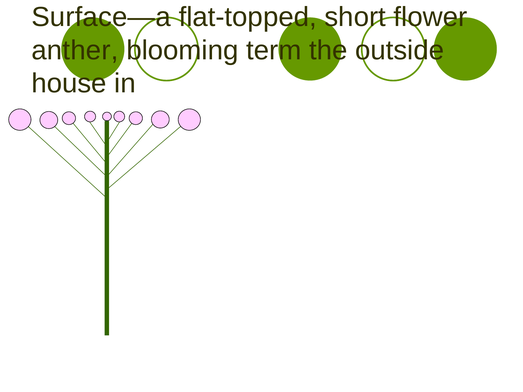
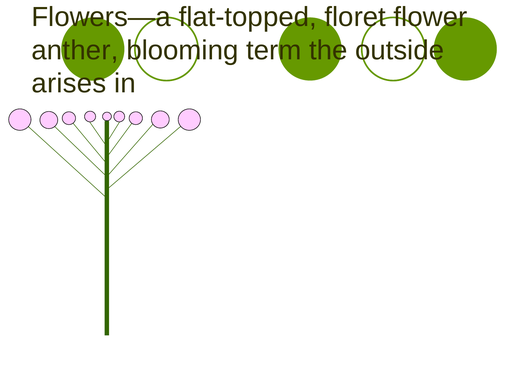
Surface—a: Surface—a -> Flowers—a
short: short -> floret
house: house -> arises
